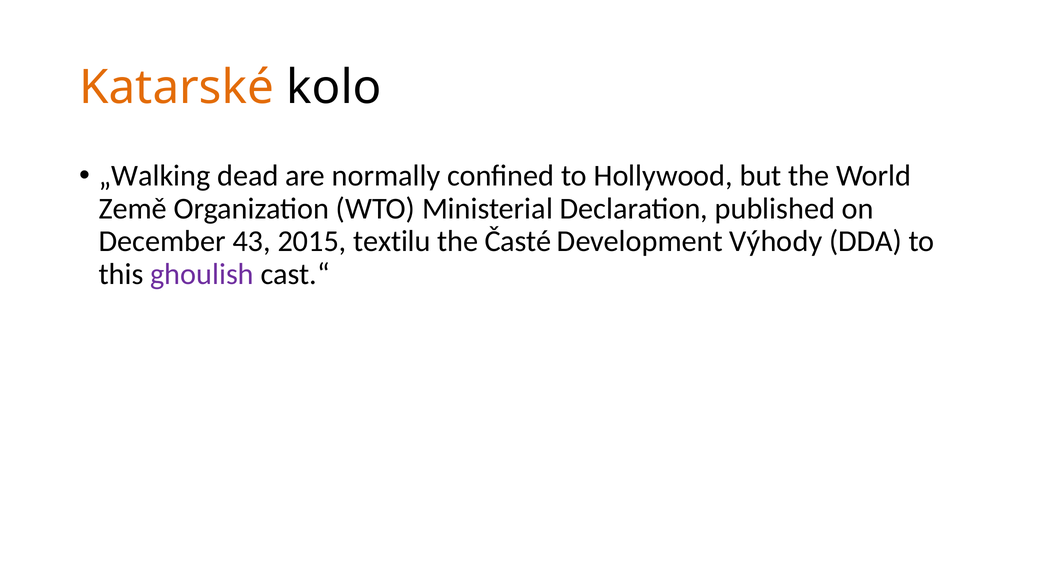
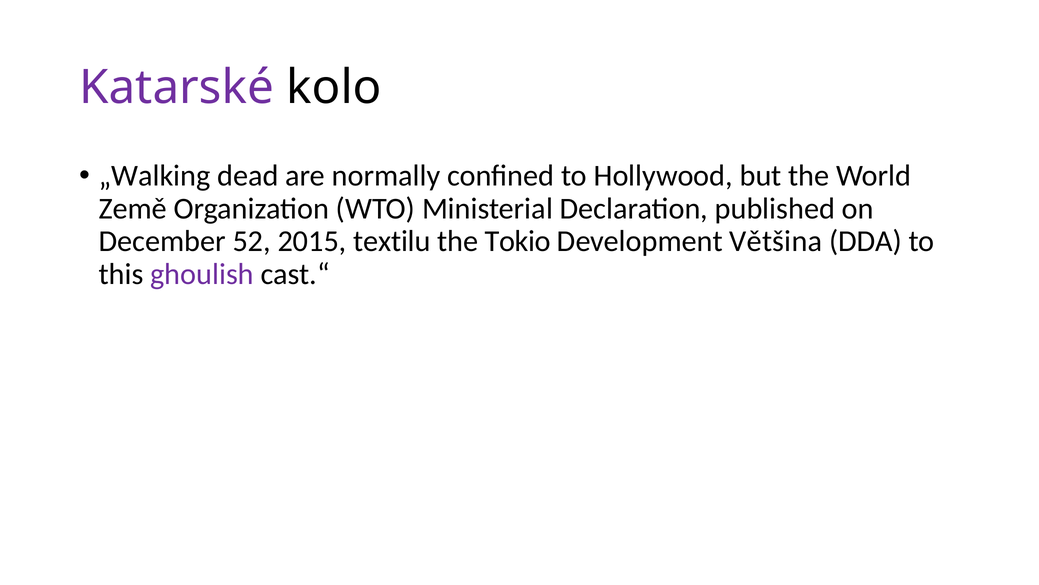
Katarské colour: orange -> purple
43: 43 -> 52
Časté: Časté -> Tokio
Výhody: Výhody -> Většina
